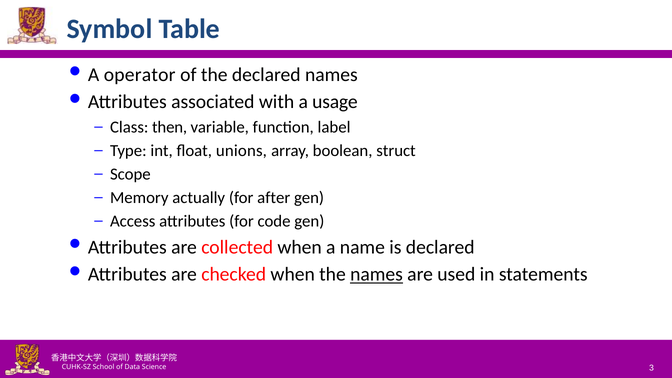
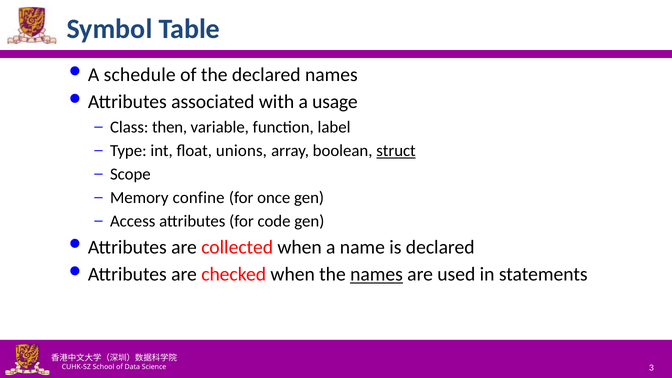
operator: operator -> schedule
struct underline: none -> present
actually: actually -> confine
after: after -> once
